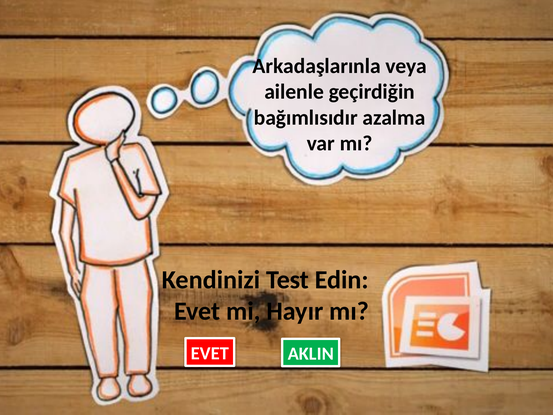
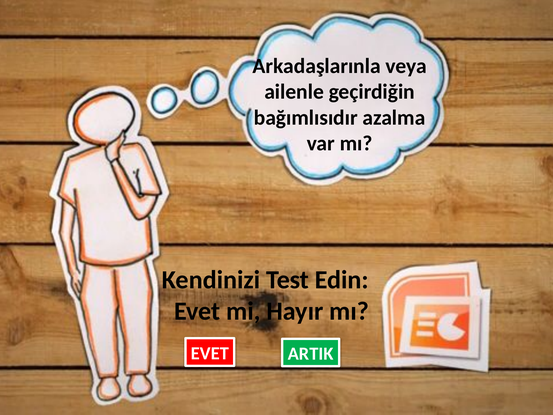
AKLIN: AKLIN -> ARTIK
